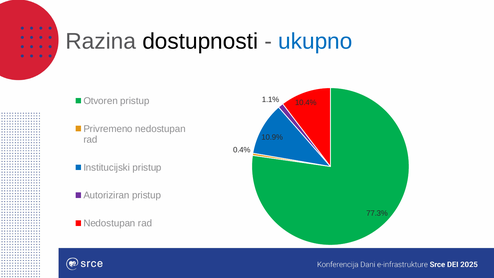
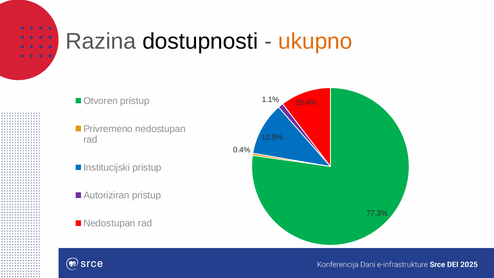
ukupno colour: blue -> orange
